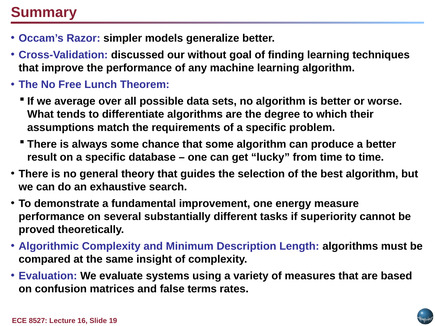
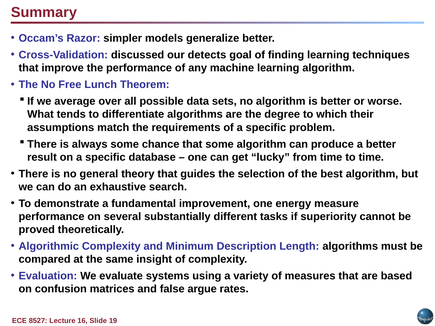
without: without -> detects
terms: terms -> argue
